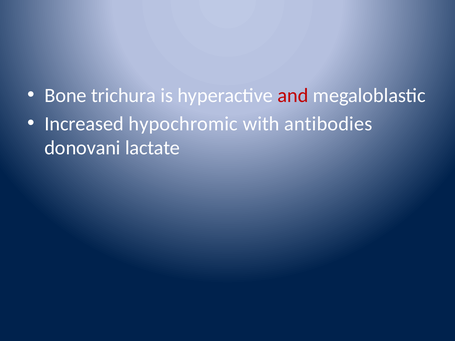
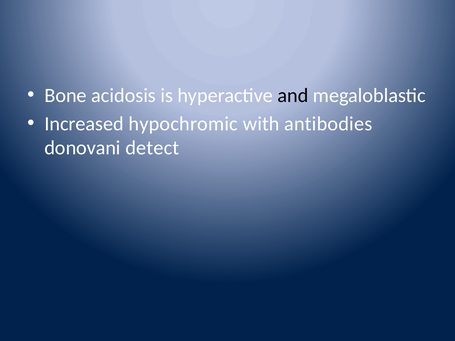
trichura: trichura -> acidosis
and colour: red -> black
lactate: lactate -> detect
